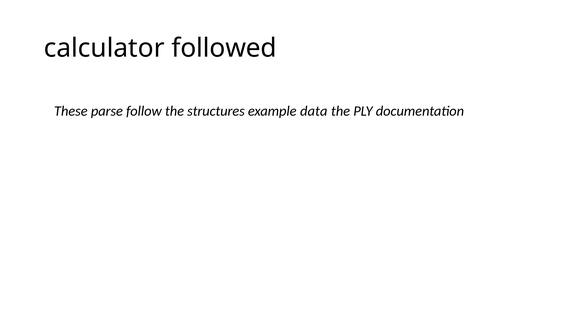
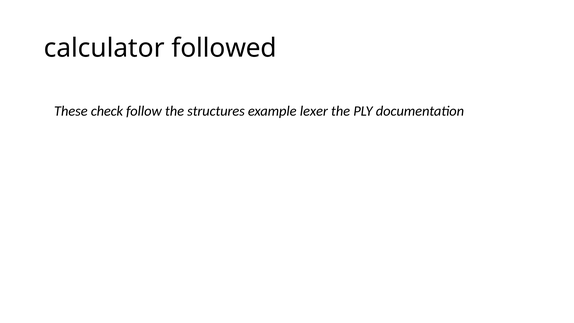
parse: parse -> check
data: data -> lexer
